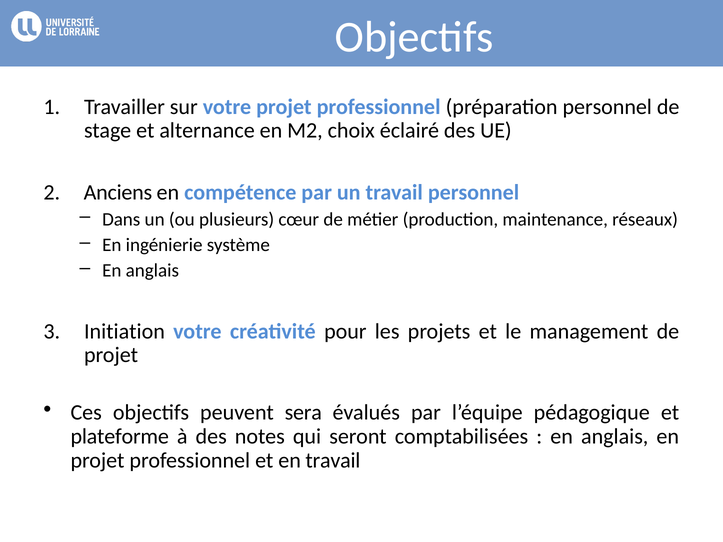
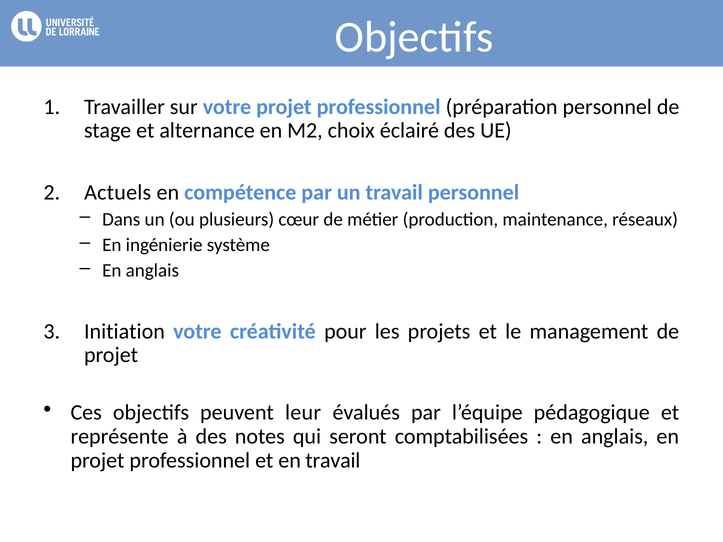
Anciens: Anciens -> Actuels
sera: sera -> leur
plateforme: plateforme -> représente
